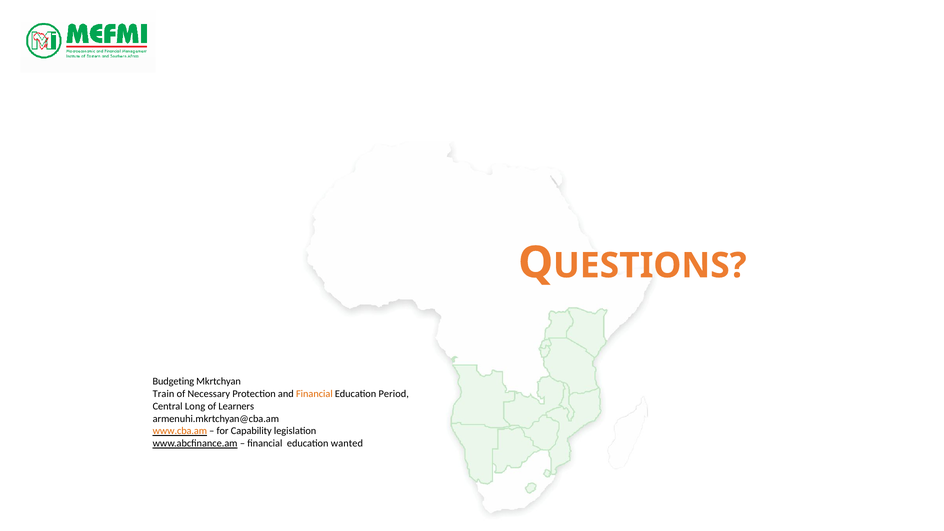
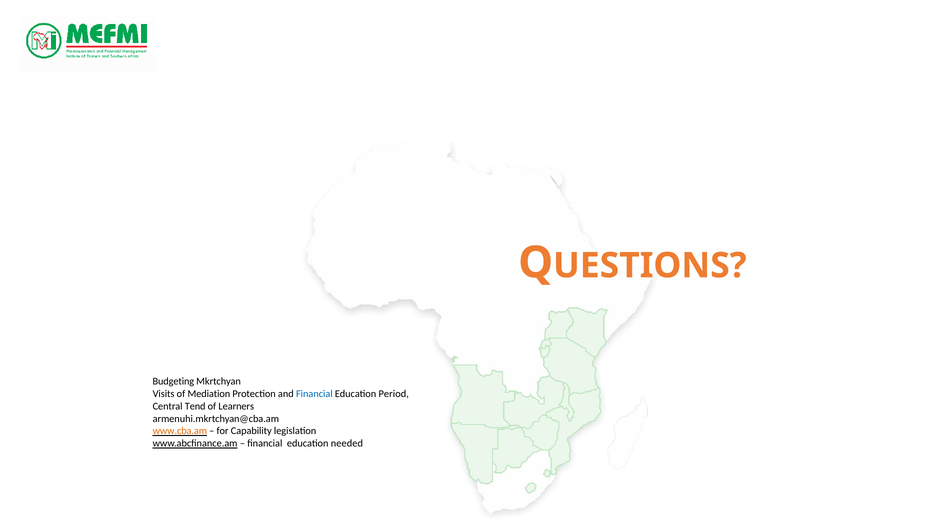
Train: Train -> Visits
Necessary: Necessary -> Mediation
Financial at (314, 394) colour: orange -> blue
Long: Long -> Tend
wanted: wanted -> needed
